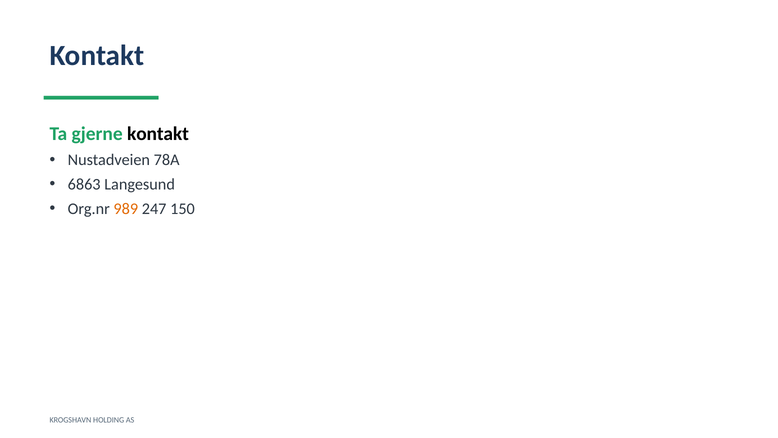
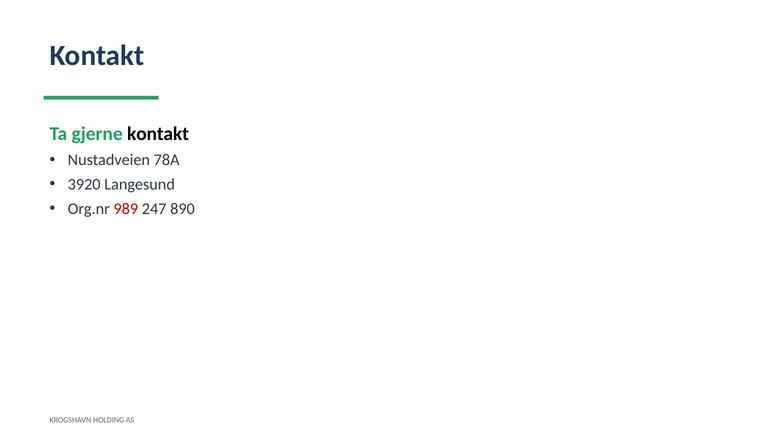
6863: 6863 -> 3920
989 colour: orange -> red
150: 150 -> 890
